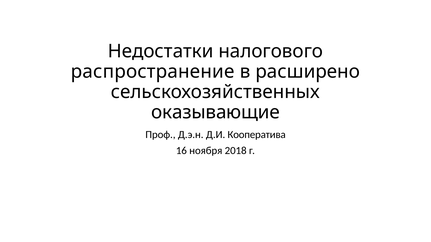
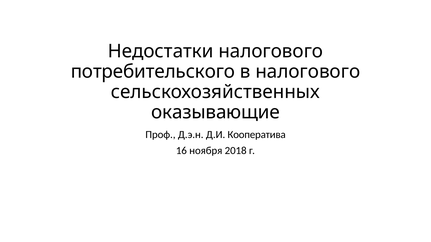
распространение: распространение -> потребительского
в расширено: расширено -> налогового
